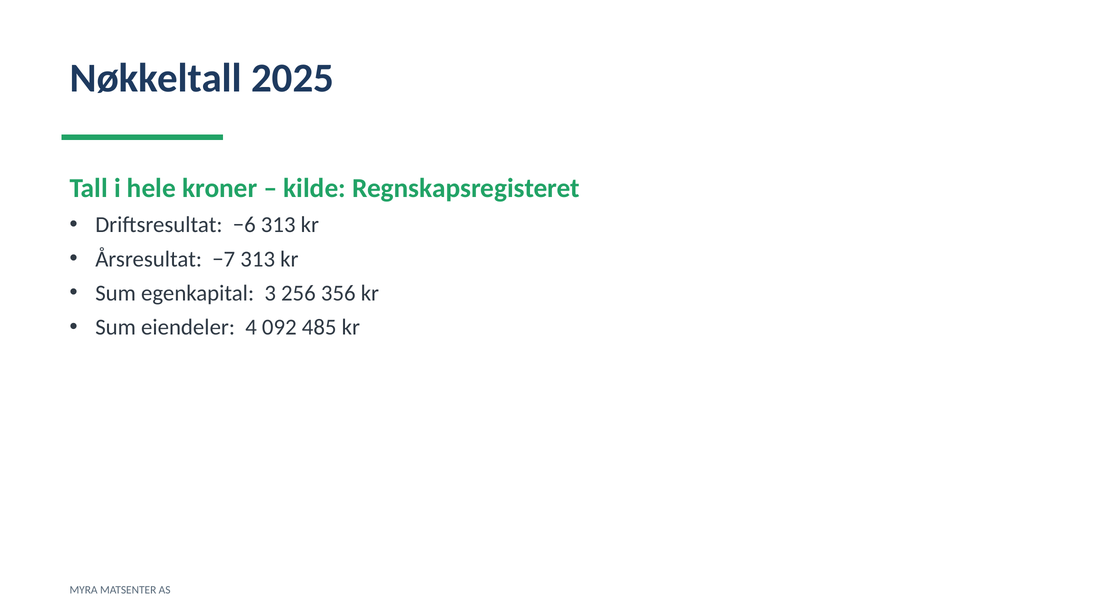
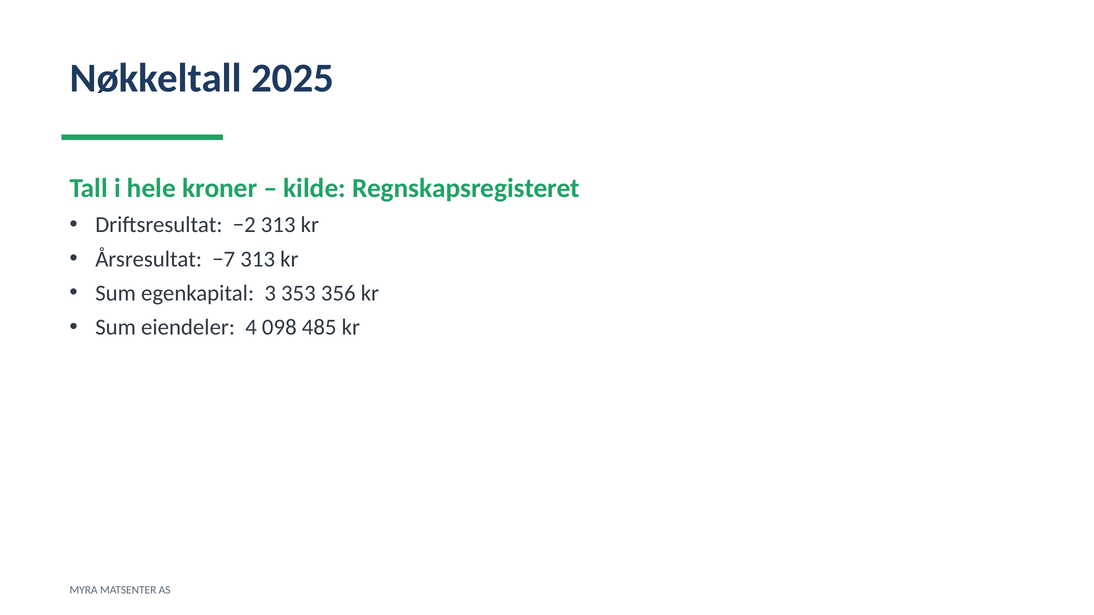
−6: −6 -> −2
256: 256 -> 353
092: 092 -> 098
